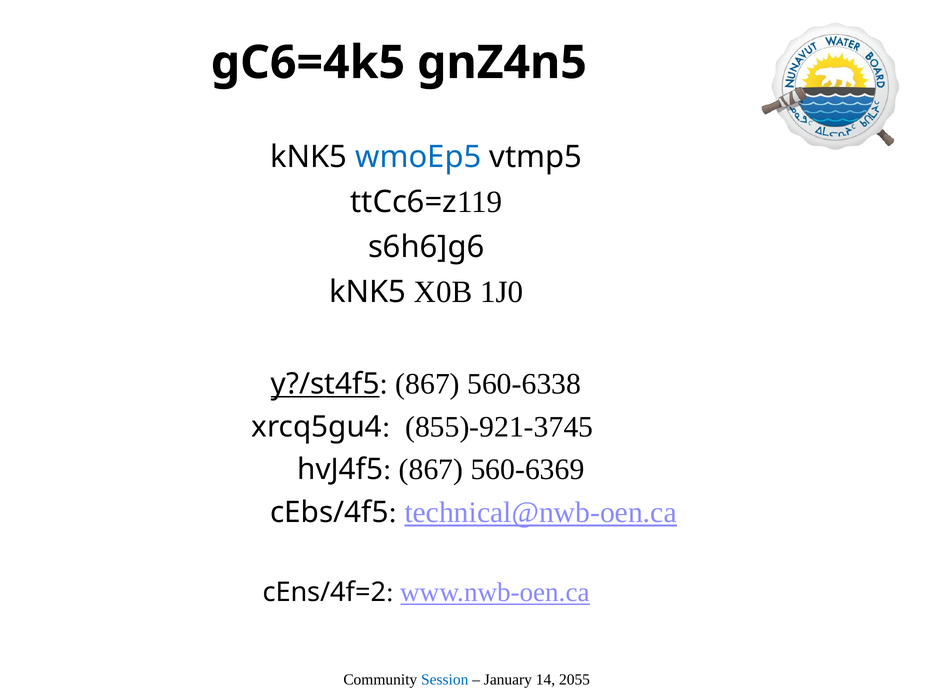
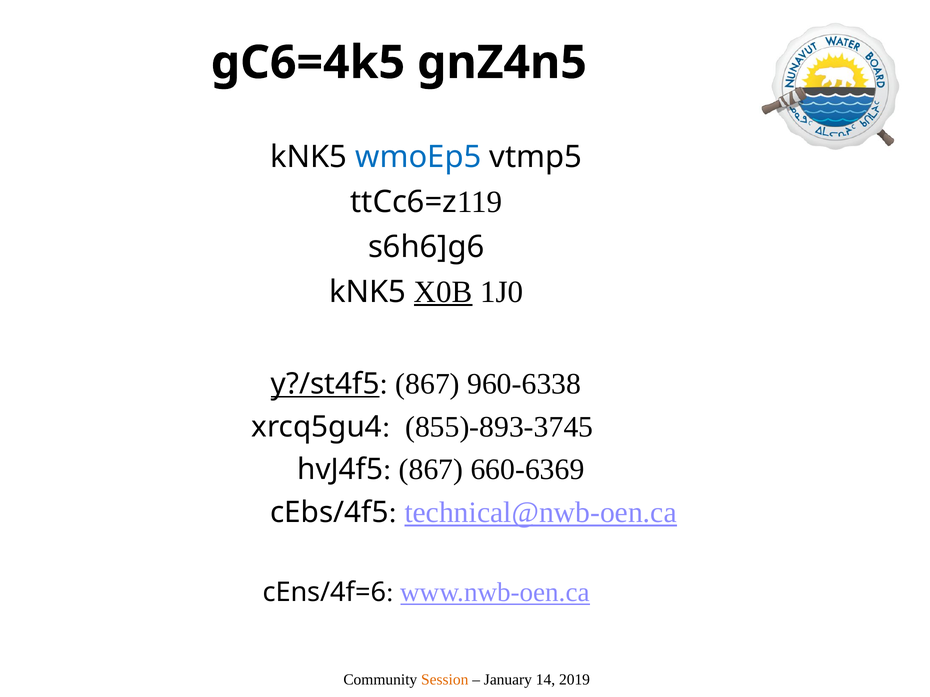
X0B underline: none -> present
560-6338: 560-6338 -> 960-6338
855)-921-3745: 855)-921-3745 -> 855)-893-3745
560-6369: 560-6369 -> 660-6369
cEns/4f=2: cEns/4f=2 -> cEns/4f=6
Session colour: blue -> orange
2055: 2055 -> 2019
